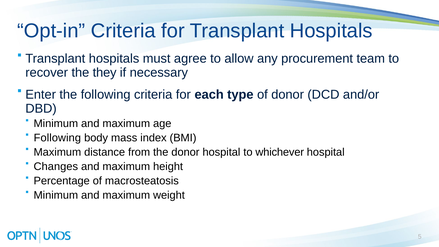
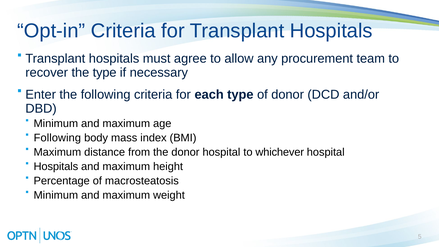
the they: they -> type
Changes at (56, 167): Changes -> Hospitals
